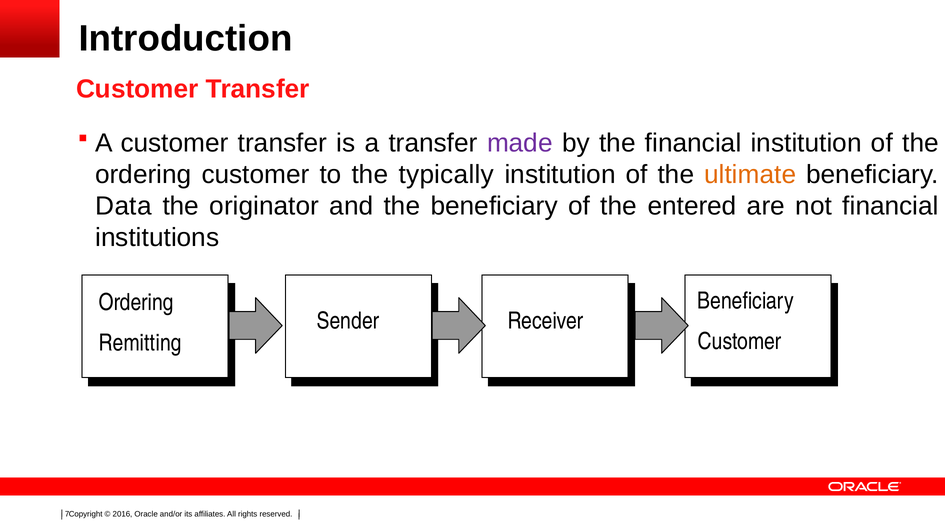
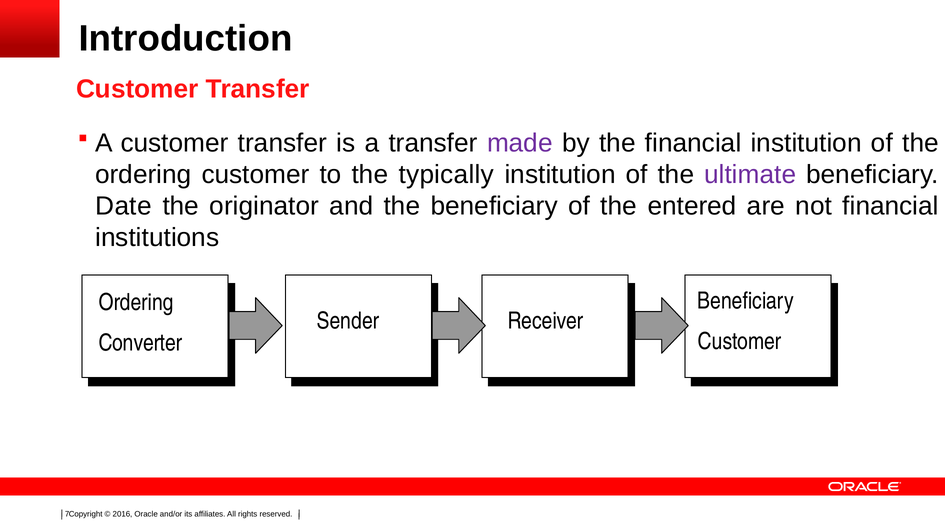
ultimate colour: orange -> purple
Data: Data -> Date
Remitting: Remitting -> Converter
